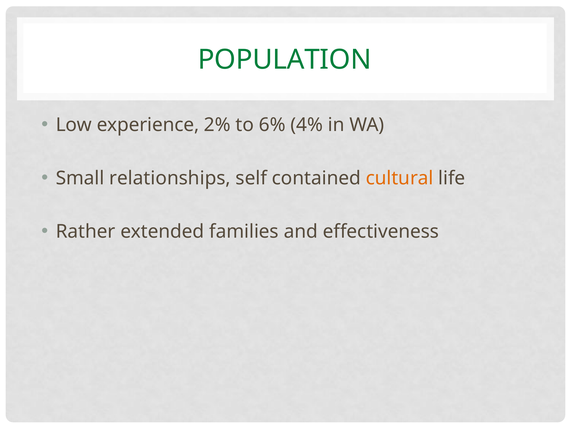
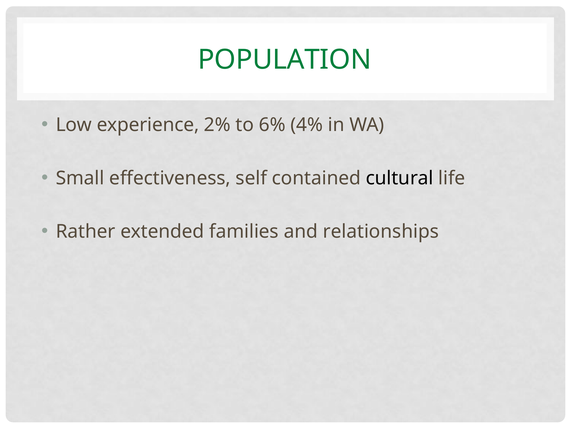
relationships: relationships -> effectiveness
cultural colour: orange -> black
effectiveness: effectiveness -> relationships
